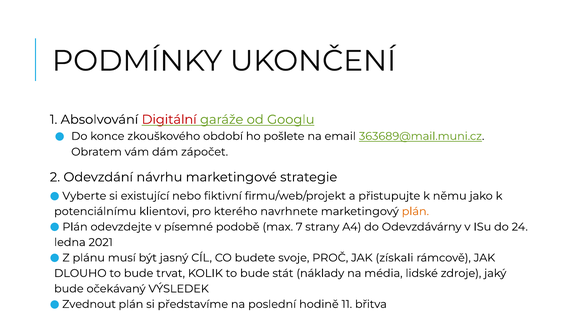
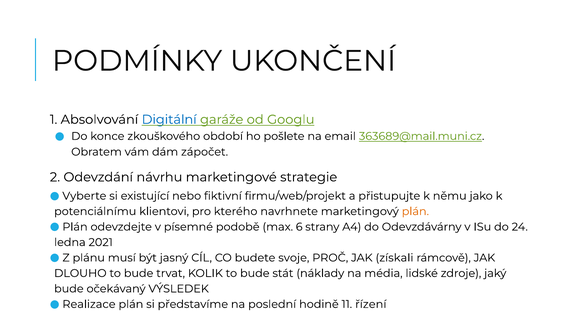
Digitální colour: red -> blue
7: 7 -> 6
Zvednout: Zvednout -> Realizace
břitva: břitva -> řízení
